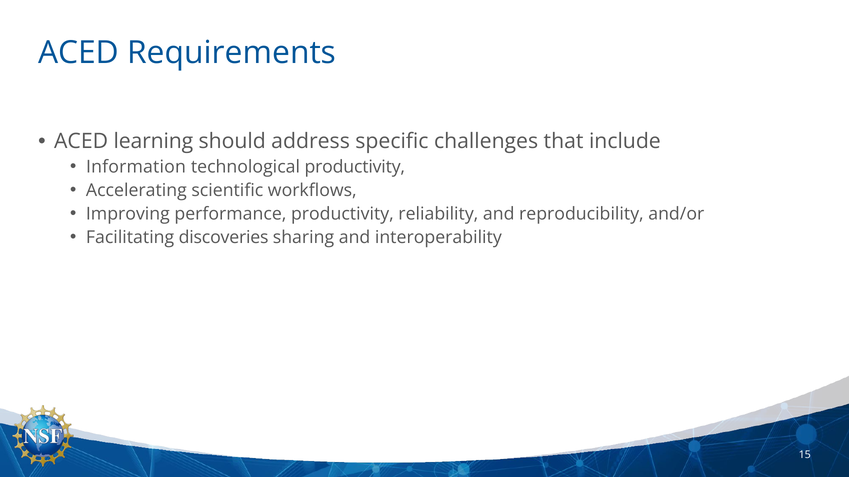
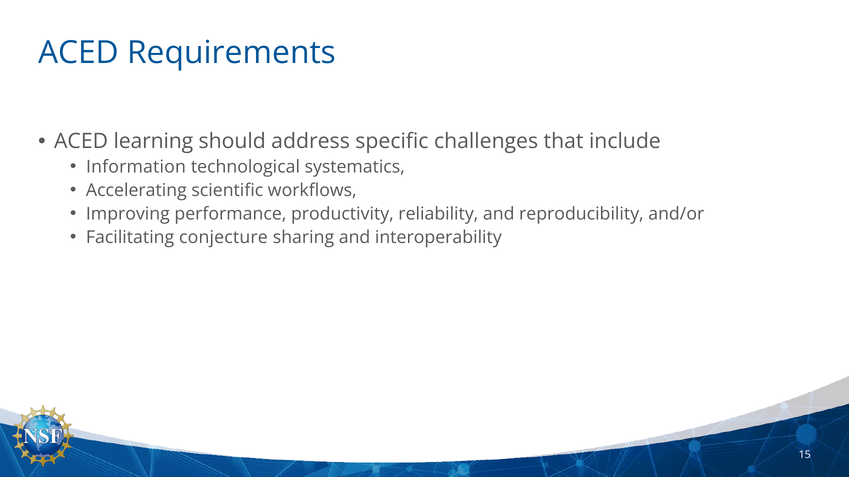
technological productivity: productivity -> systematics
discoveries: discoveries -> conjecture
